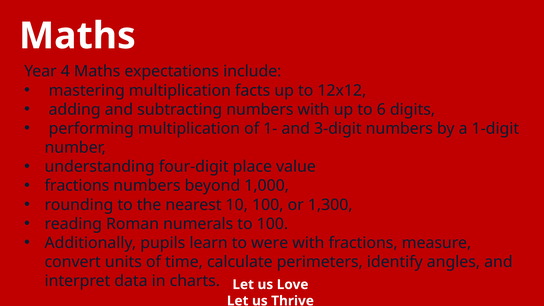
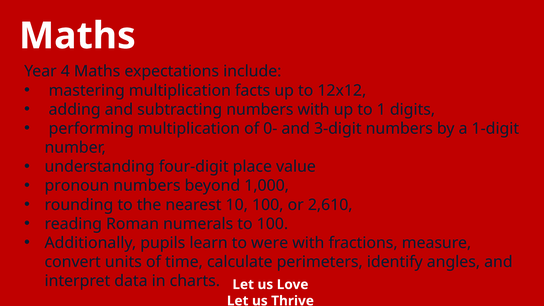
6: 6 -> 1
1-: 1- -> 0-
fractions at (77, 186): fractions -> pronoun
1,300: 1,300 -> 2,610
